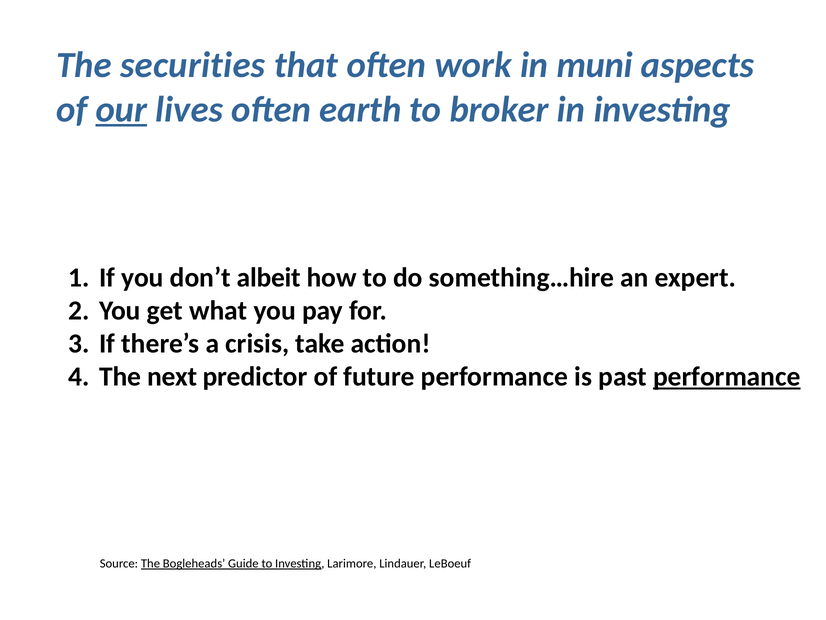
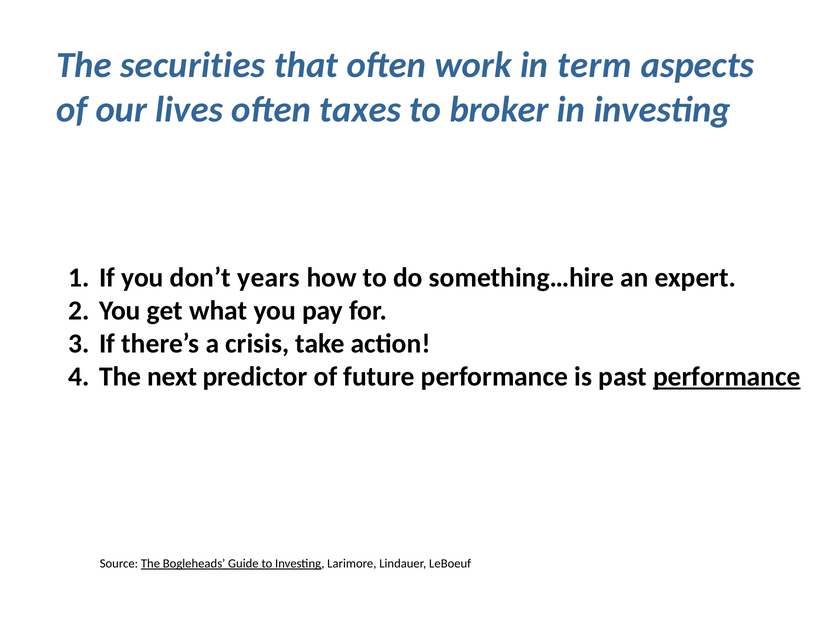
muni: muni -> term
our underline: present -> none
earth: earth -> taxes
albeit: albeit -> years
